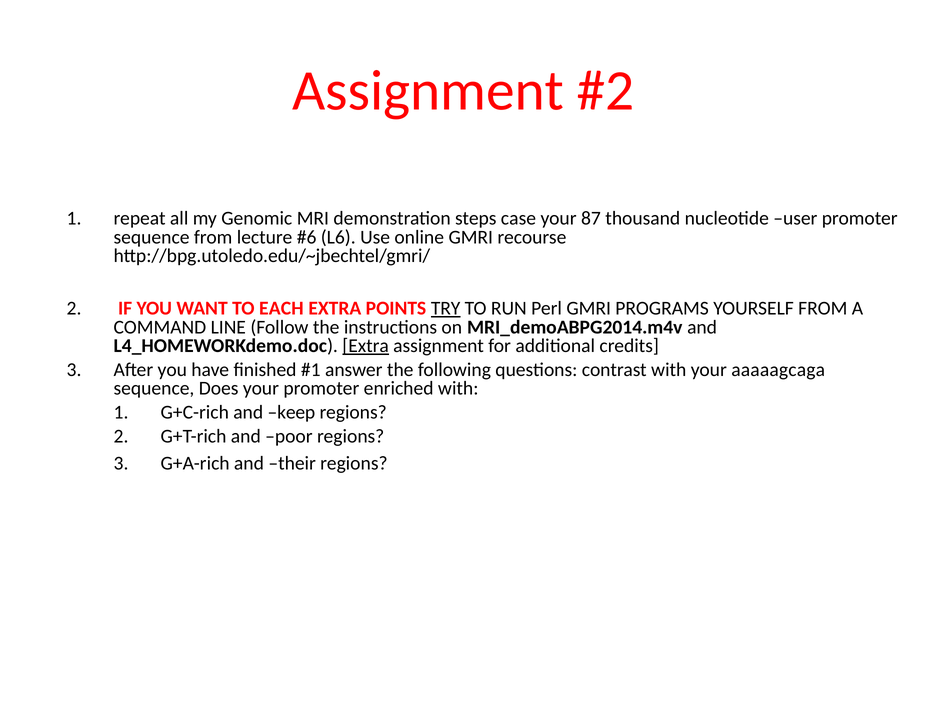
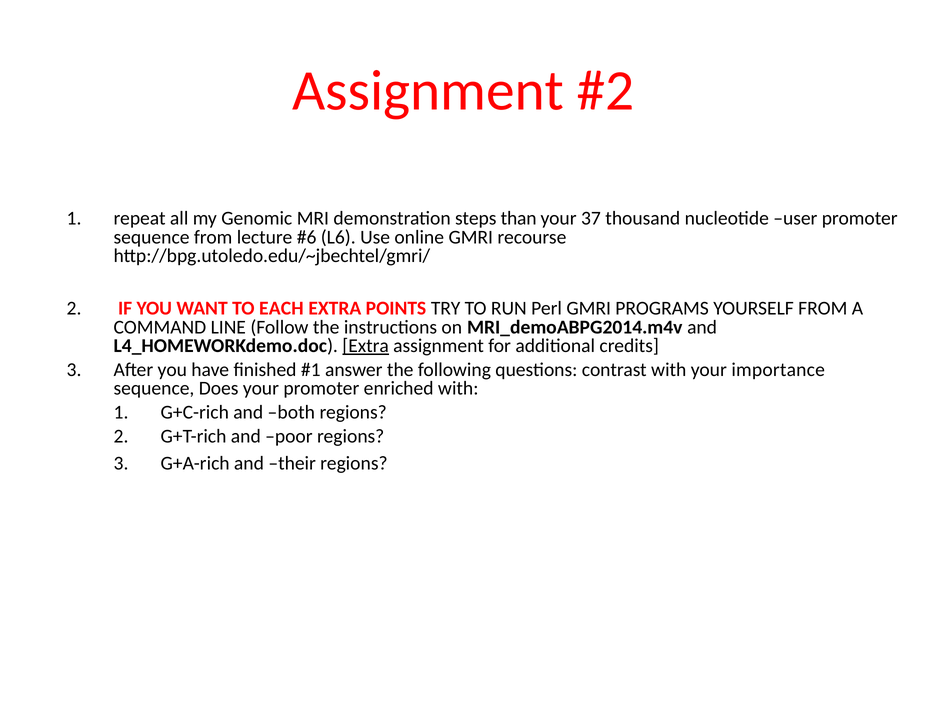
case: case -> than
87: 87 -> 37
TRY underline: present -> none
aaaaagcaga: aaaaagcaga -> importance
keep: keep -> both
